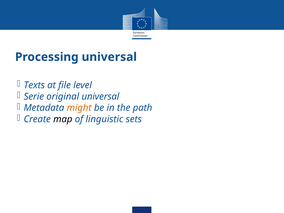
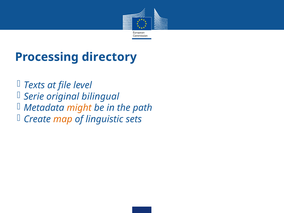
Processing universal: universal -> directory
original universal: universal -> bilingual
map colour: black -> orange
